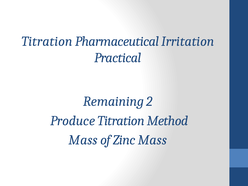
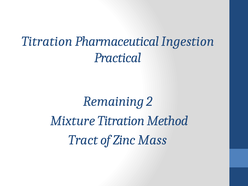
Irritation: Irritation -> Ingestion
Produce: Produce -> Mixture
Mass at (83, 140): Mass -> Tract
